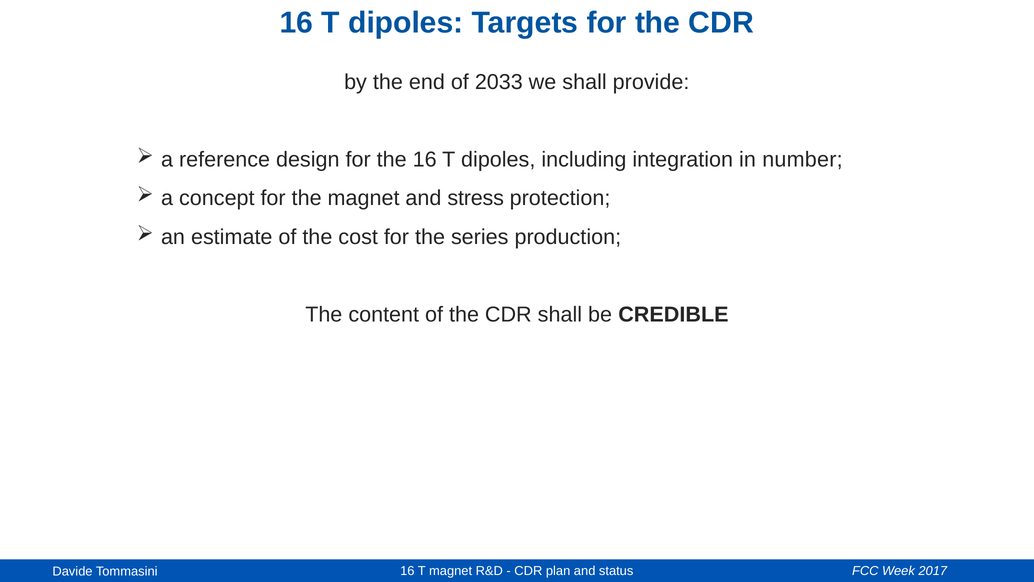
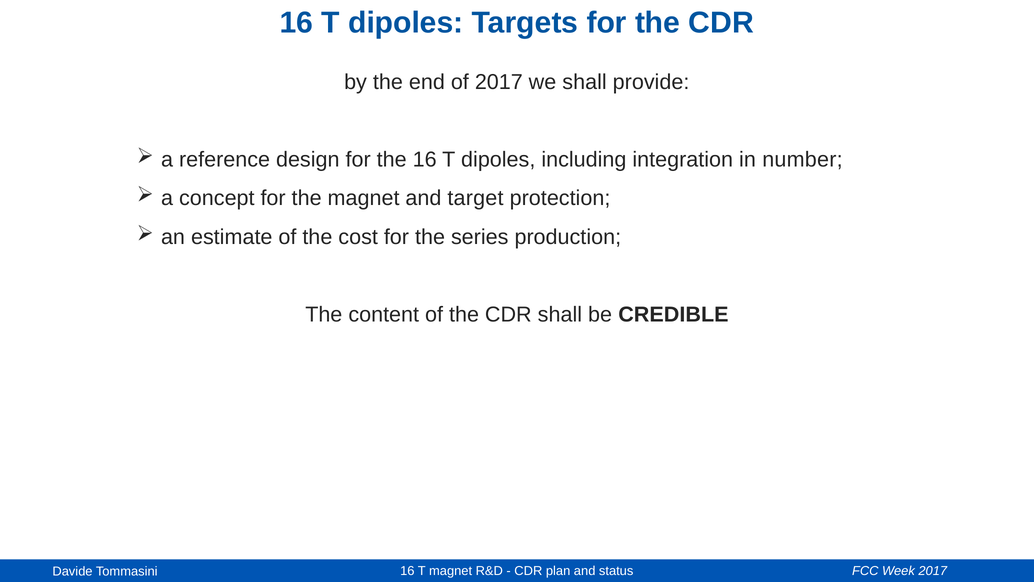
of 2033: 2033 -> 2017
stress: stress -> target
